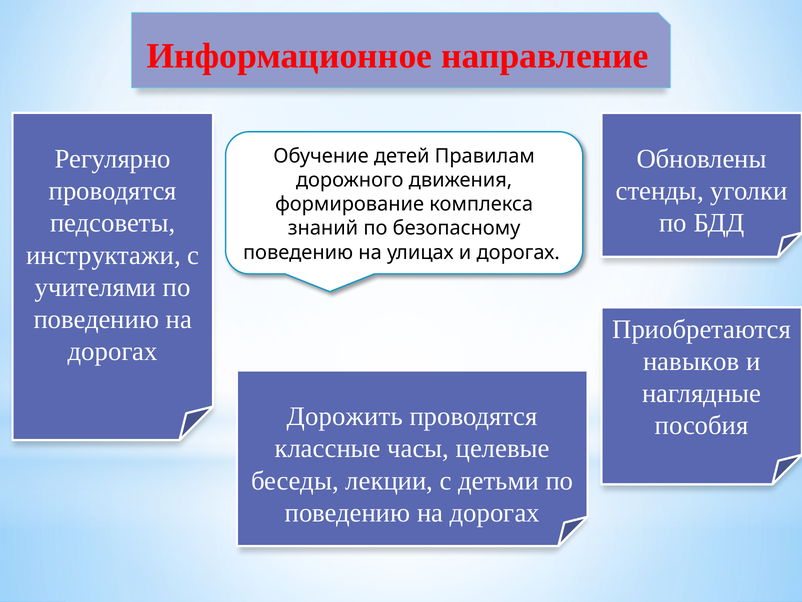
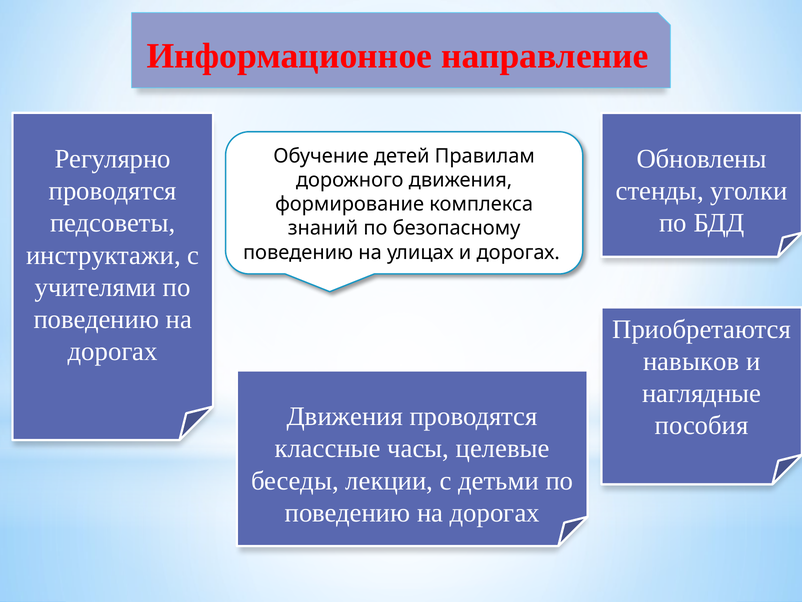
Дорожить at (345, 416): Дорожить -> Движения
